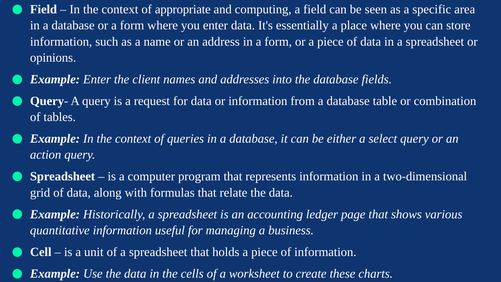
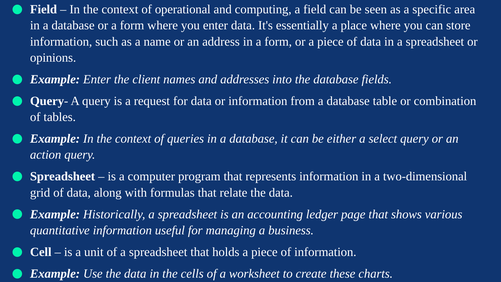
appropriate: appropriate -> operational
